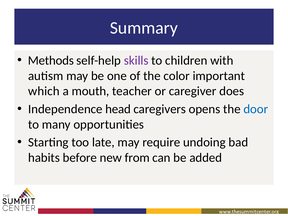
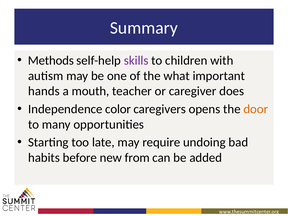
color: color -> what
which: which -> hands
head: head -> color
door colour: blue -> orange
